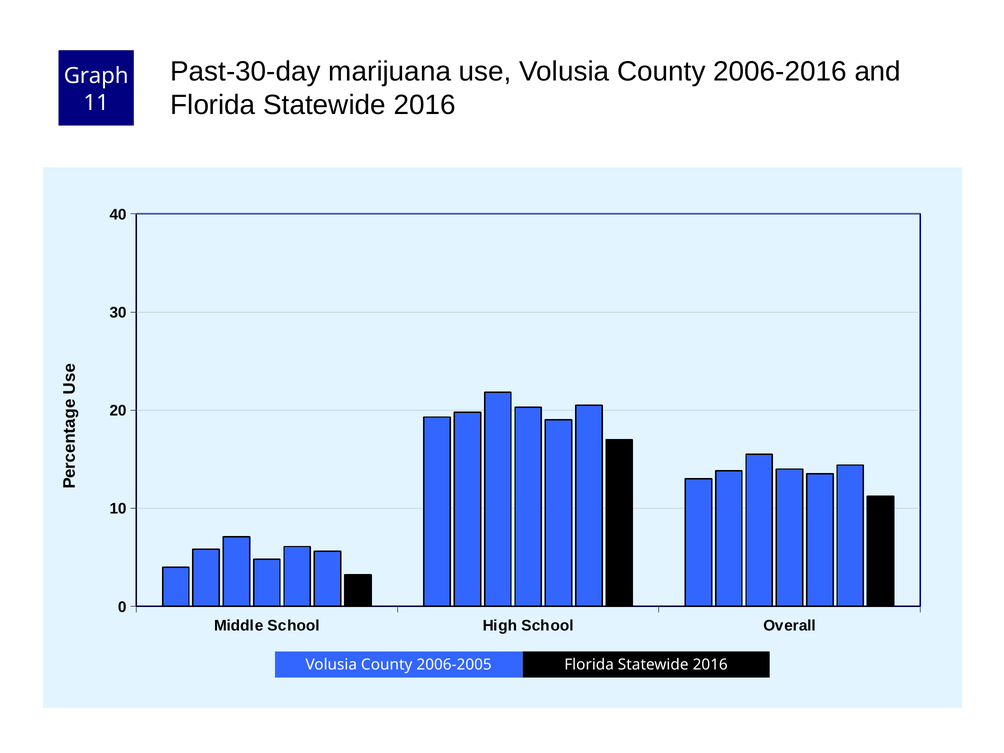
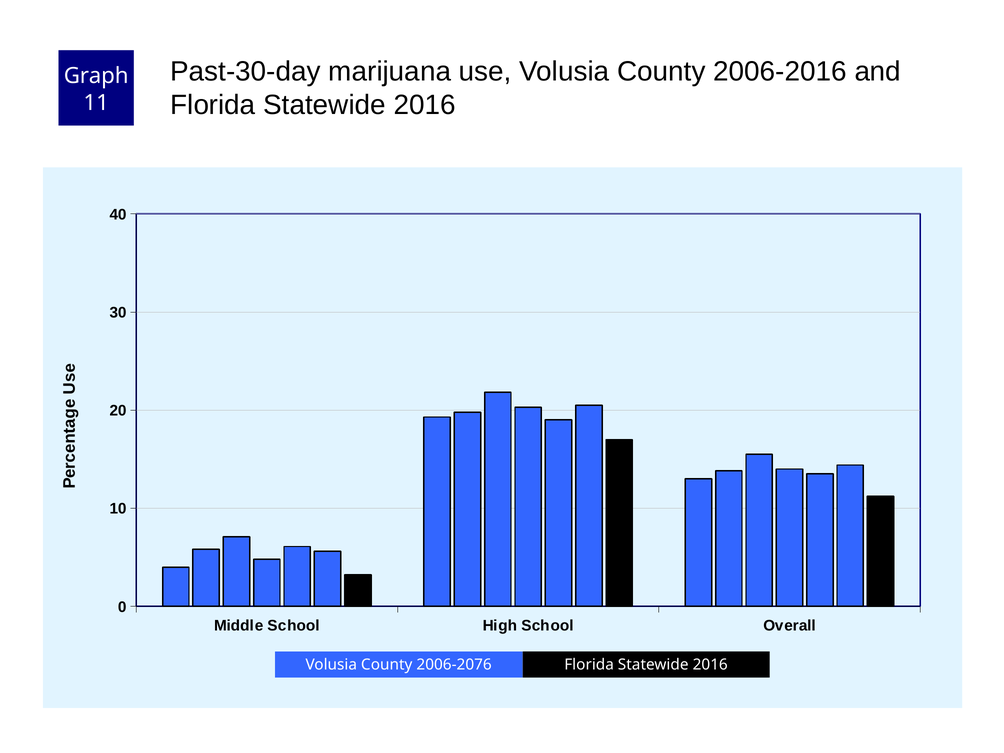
2006-2005: 2006-2005 -> 2006-2076
